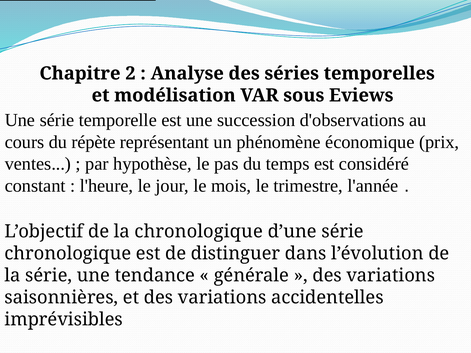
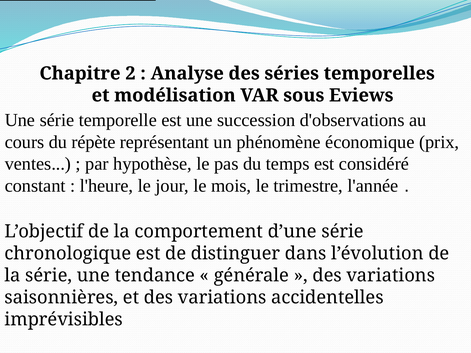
la chronologique: chronologique -> comportement
